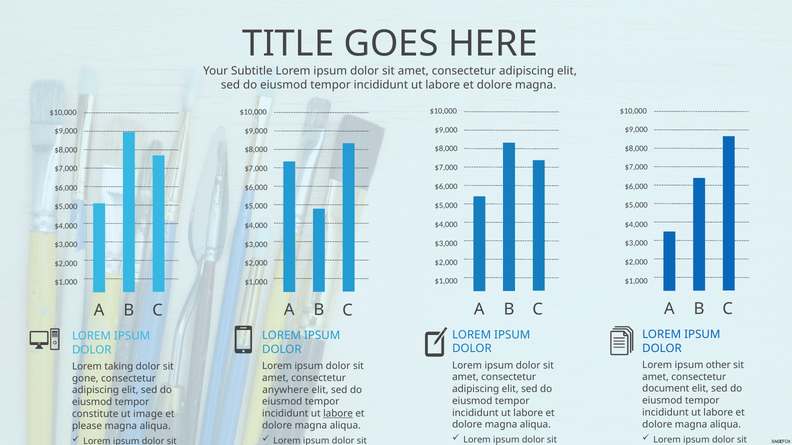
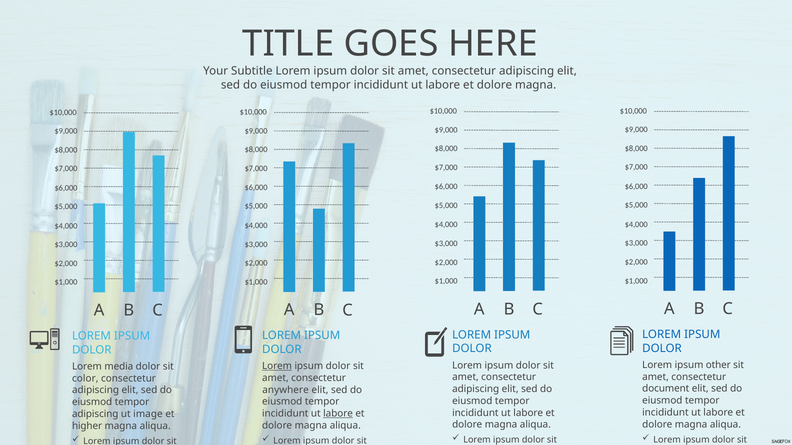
Lorem at (277, 367) underline: none -> present
taking: taking -> media
gone: gone -> color
constitute at (95, 414): constitute -> adipiscing
please: please -> higher
